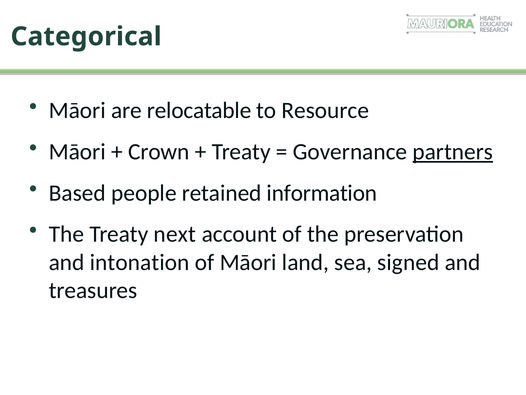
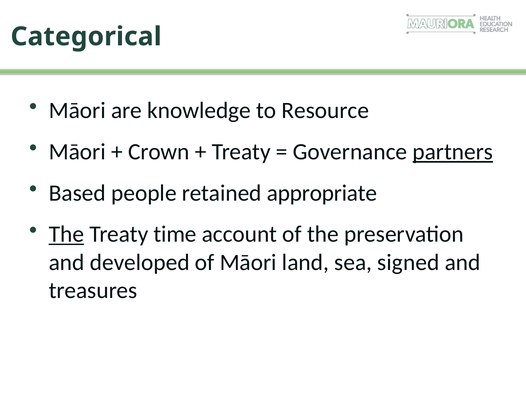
relocatable: relocatable -> knowledge
information: information -> appropriate
The at (66, 234) underline: none -> present
next: next -> time
intonation: intonation -> developed
